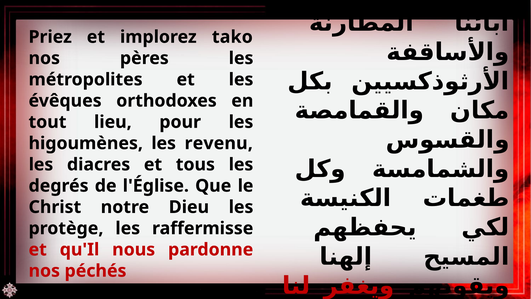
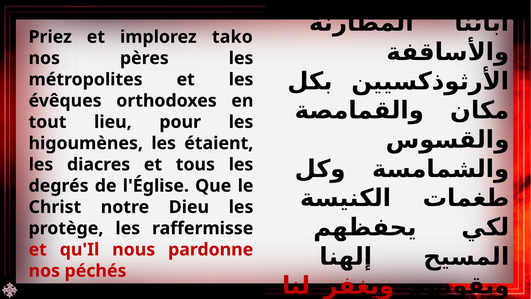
revenu: revenu -> étaient
